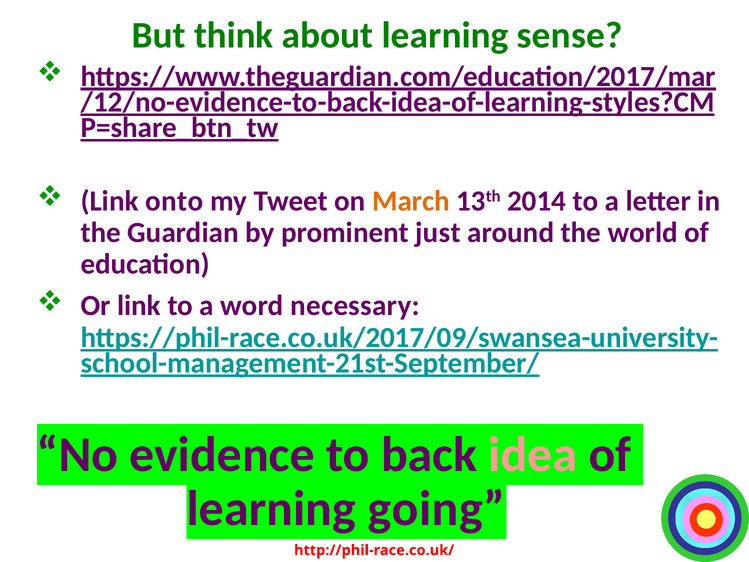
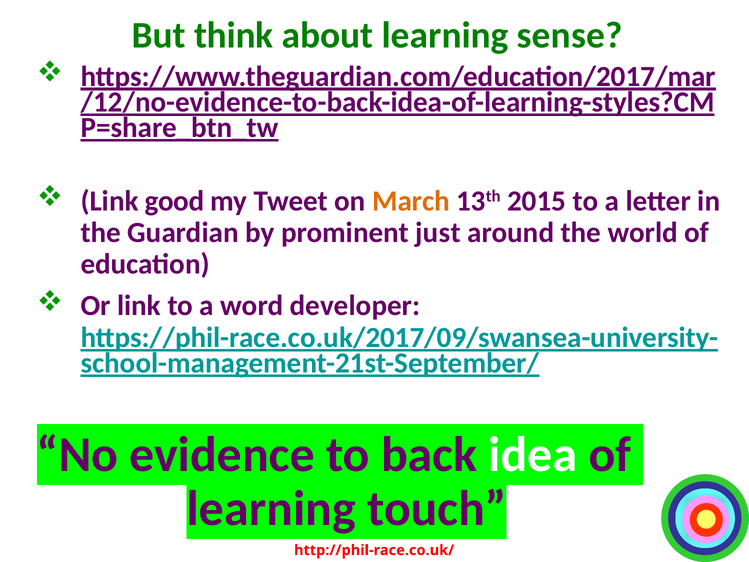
onto: onto -> good
2014: 2014 -> 2015
necessary: necessary -> developer
idea colour: pink -> white
going: going -> touch
